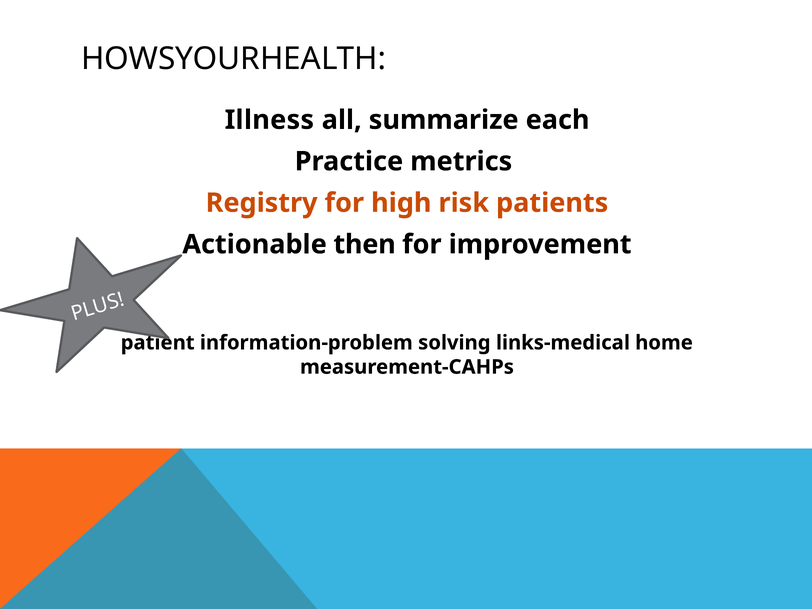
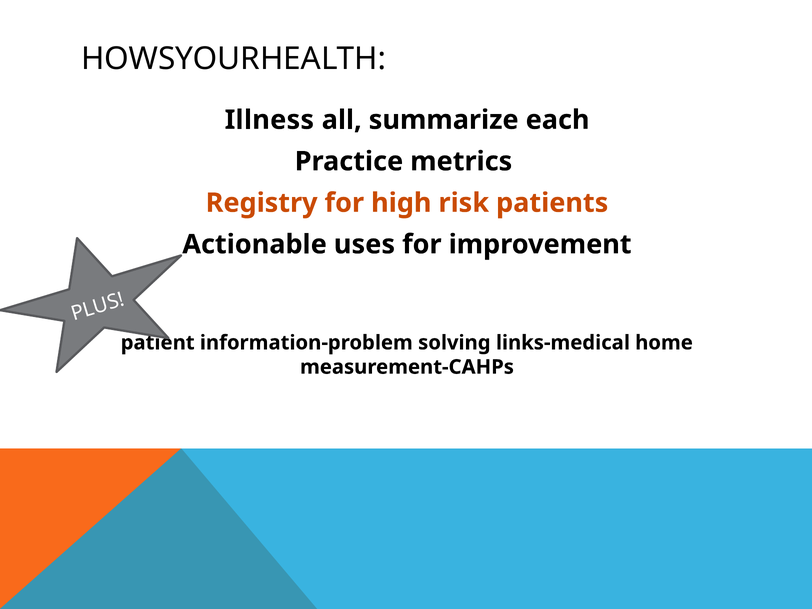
then: then -> uses
